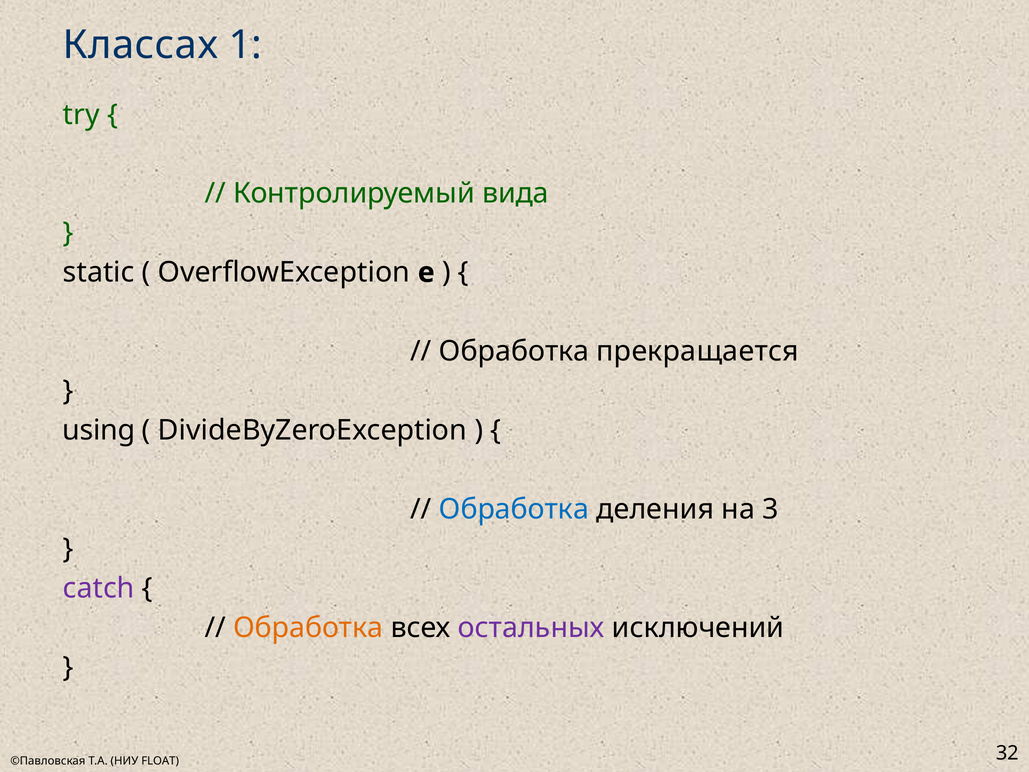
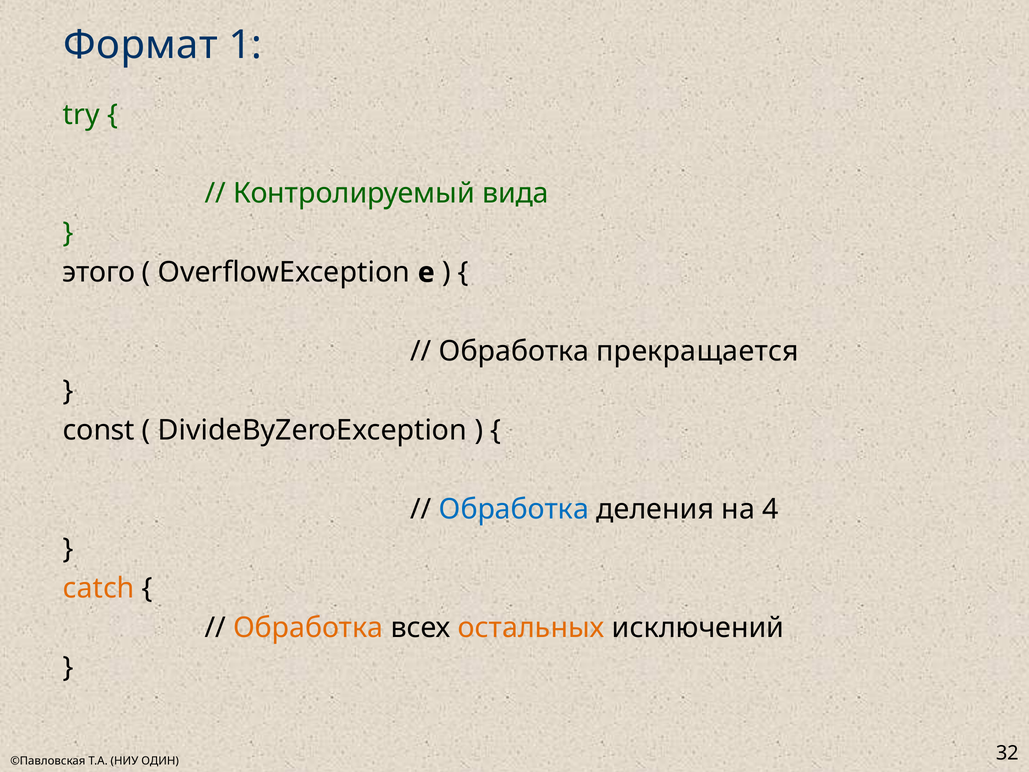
Классах: Классах -> Формат
static: static -> этого
using: using -> const
3: 3 -> 4
catch colour: purple -> orange
остальных colour: purple -> orange
FLOAT: FLOAT -> ОДИН
